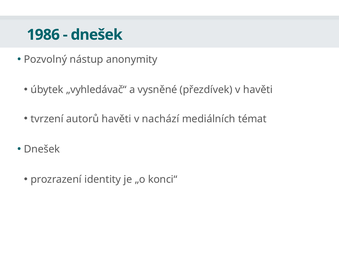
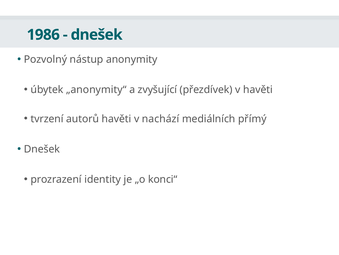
„vyhledávač“: „vyhledávač“ -> „anonymity“
vysněné: vysněné -> zvyšující
témat: témat -> přímý
